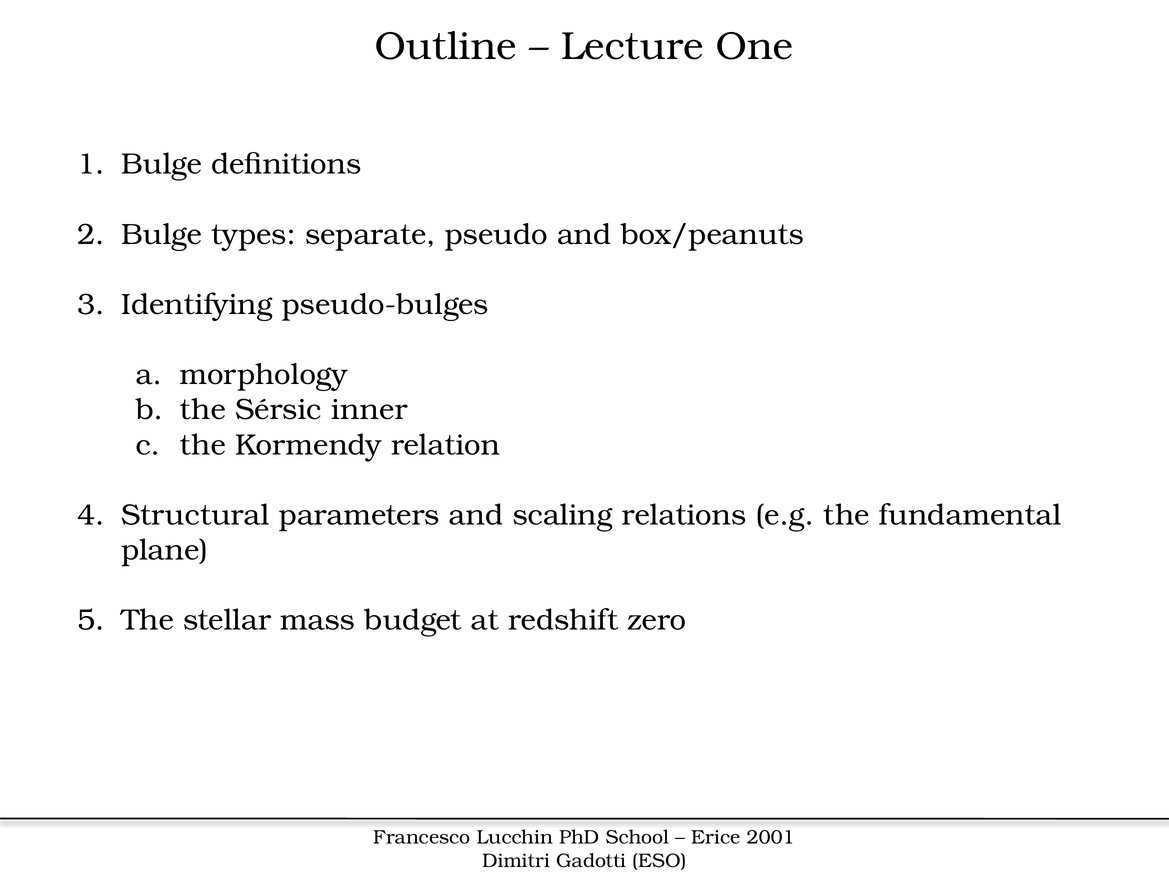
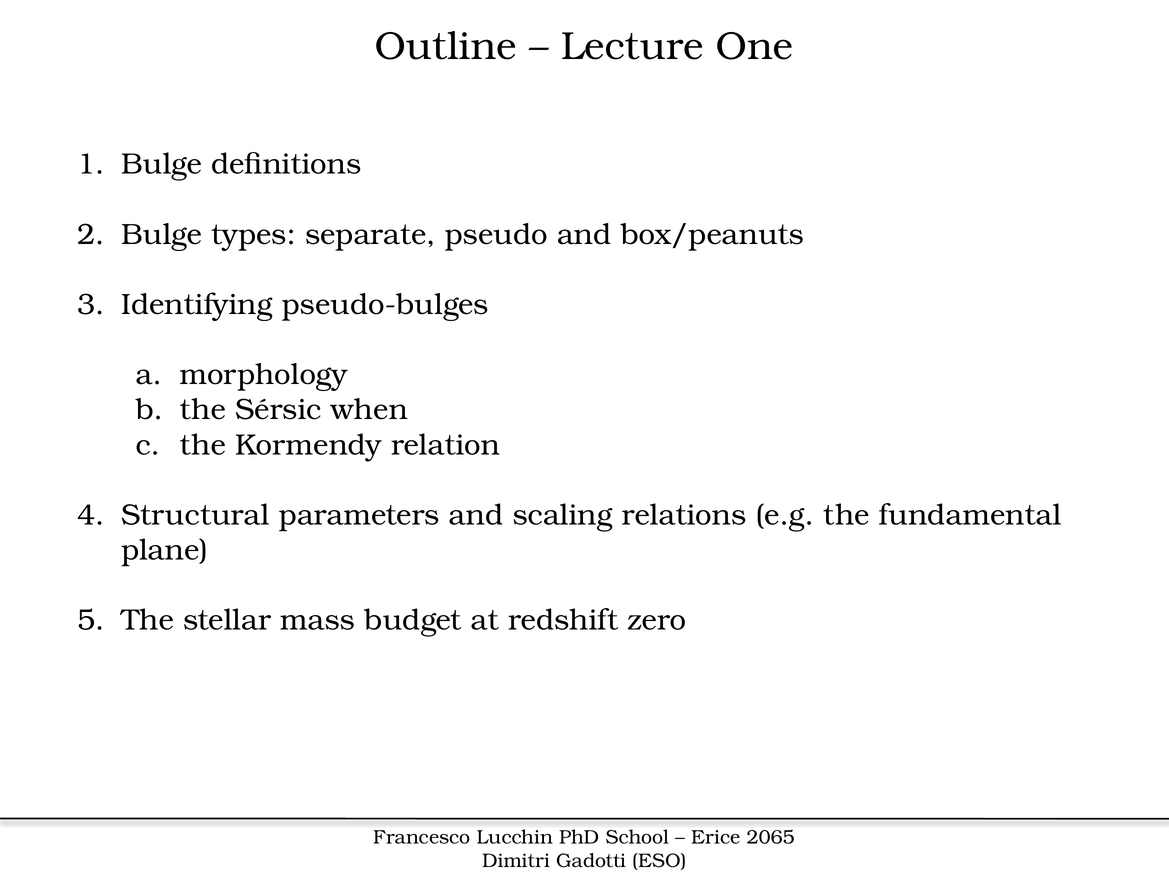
inner: inner -> when
2001: 2001 -> 2065
